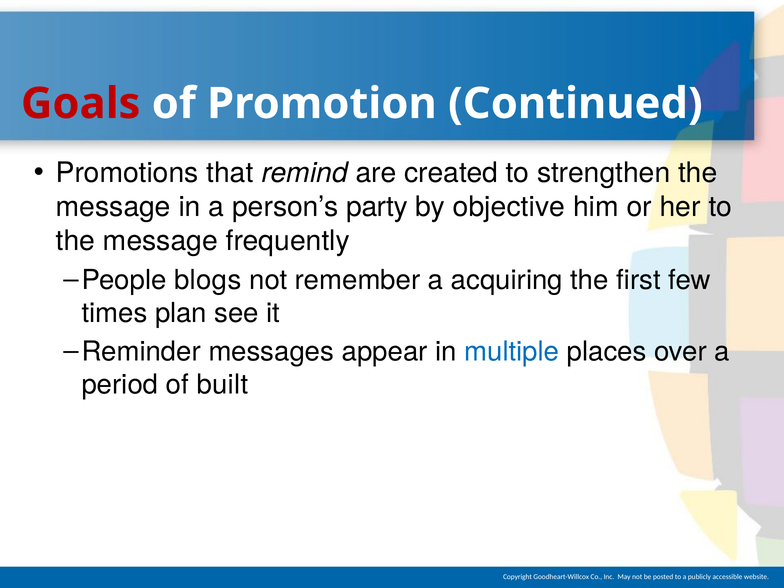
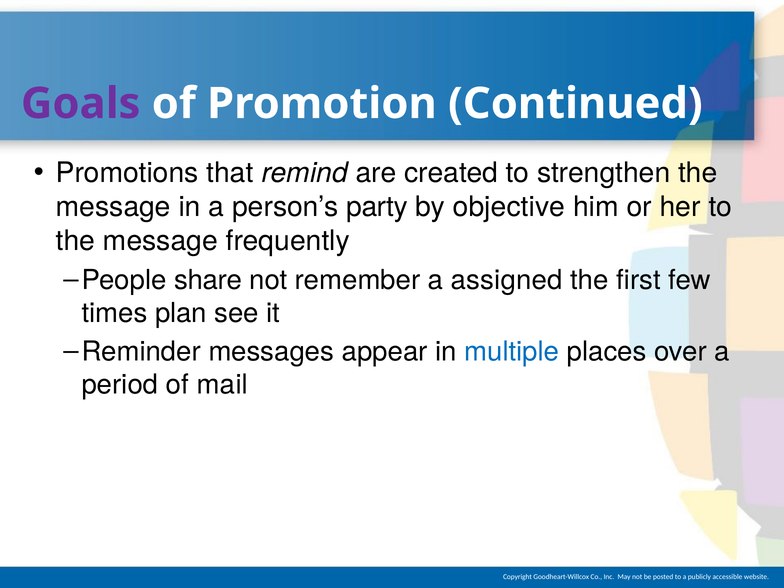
Goals colour: red -> purple
blogs: blogs -> share
acquiring: acquiring -> assigned
built: built -> mail
